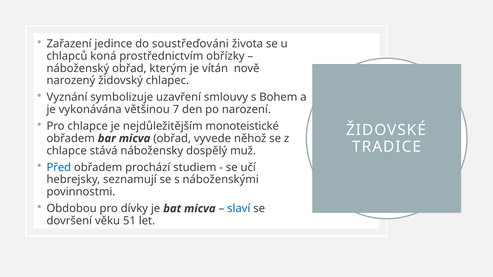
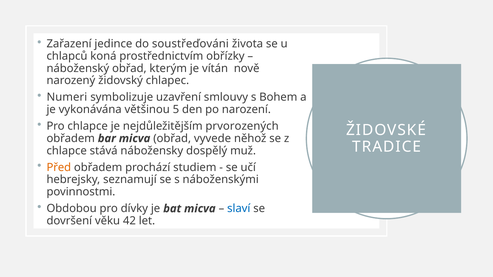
Vyznání: Vyznání -> Numeri
7: 7 -> 5
monoteistické: monoteistické -> prvorozených
Před colour: blue -> orange
51: 51 -> 42
